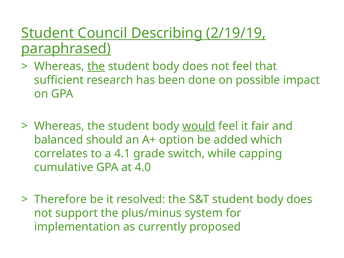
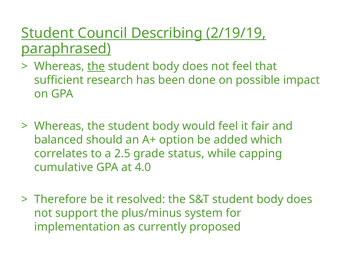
would underline: present -> none
4.1: 4.1 -> 2.5
switch: switch -> status
